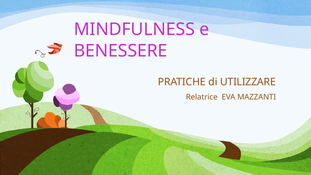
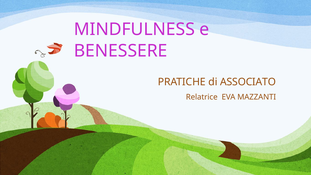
UTILIZZARE: UTILIZZARE -> ASSOCIATO
